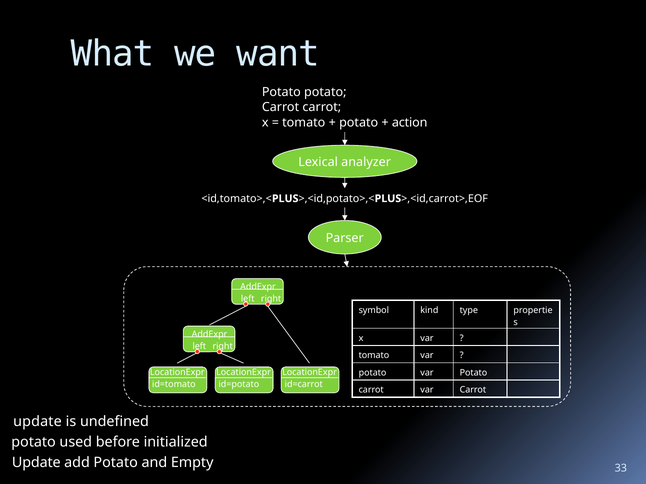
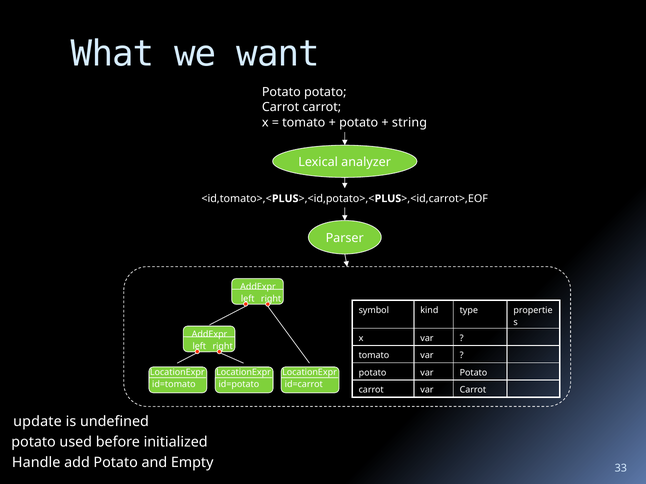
action: action -> string
Update at (36, 463): Update -> Handle
